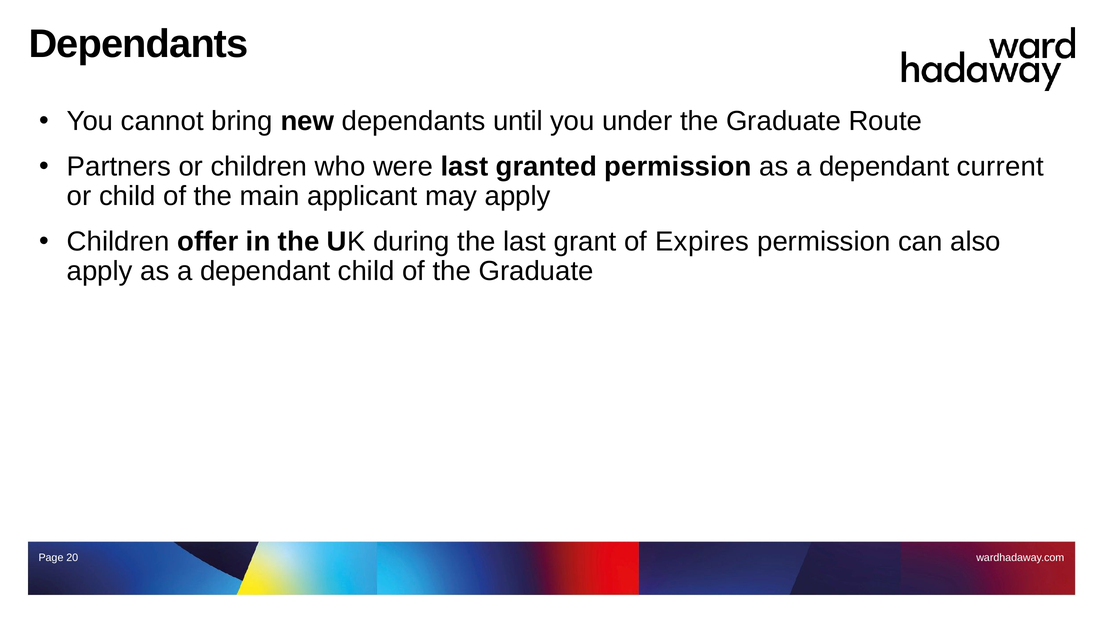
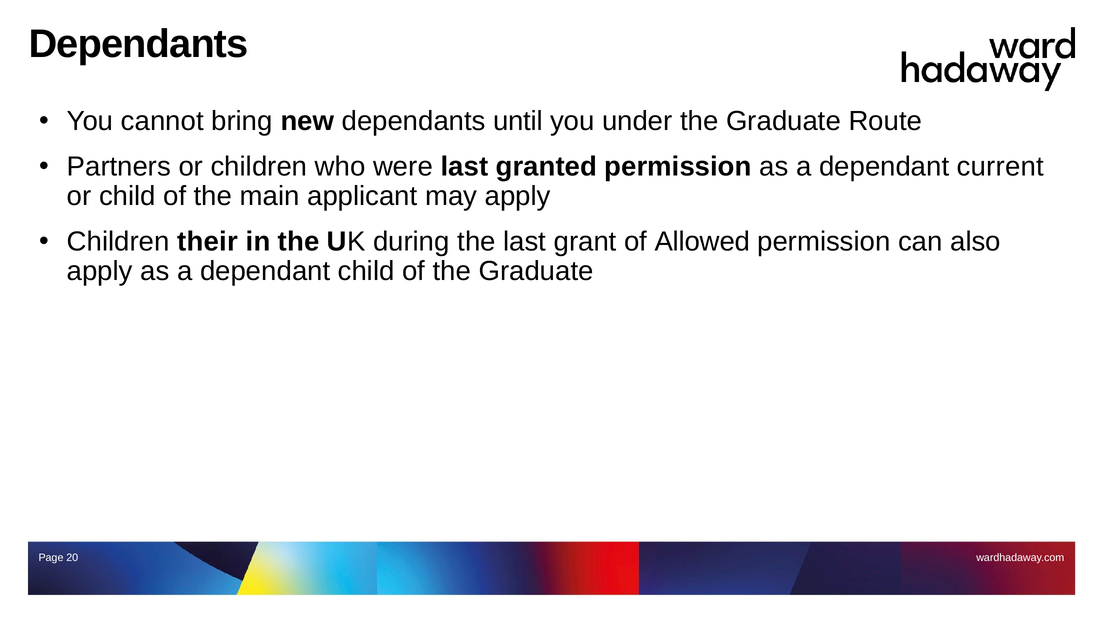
offer: offer -> their
Expires: Expires -> Allowed
